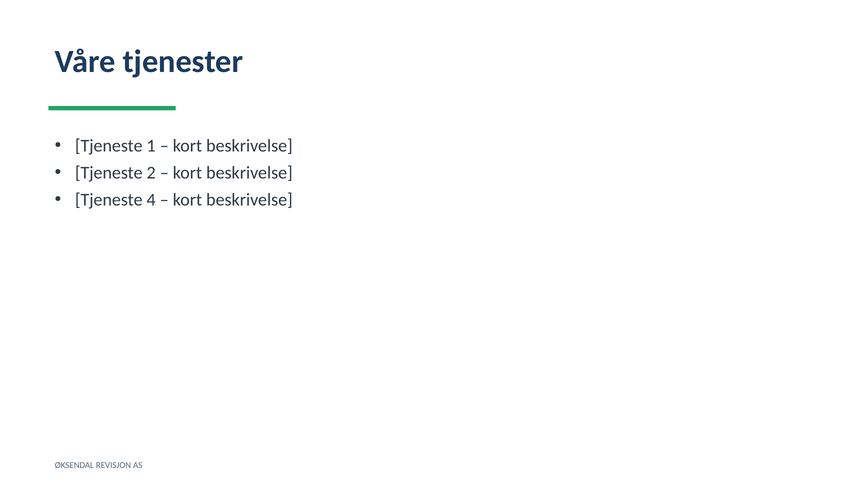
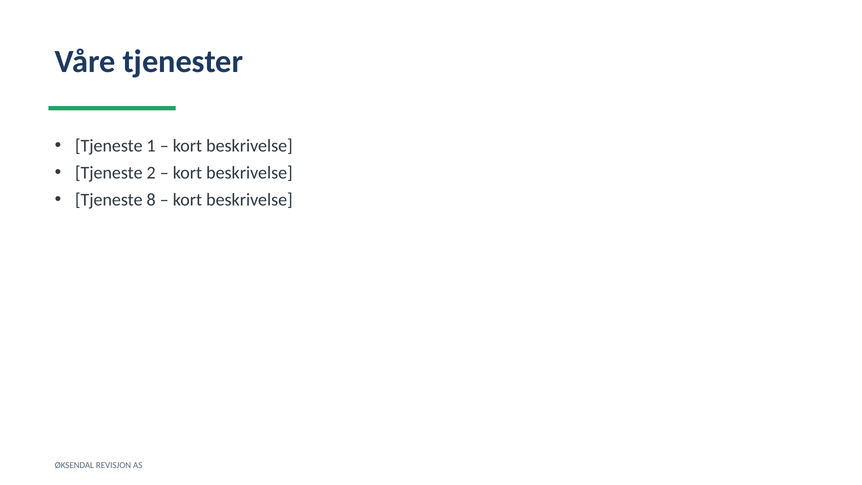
4: 4 -> 8
